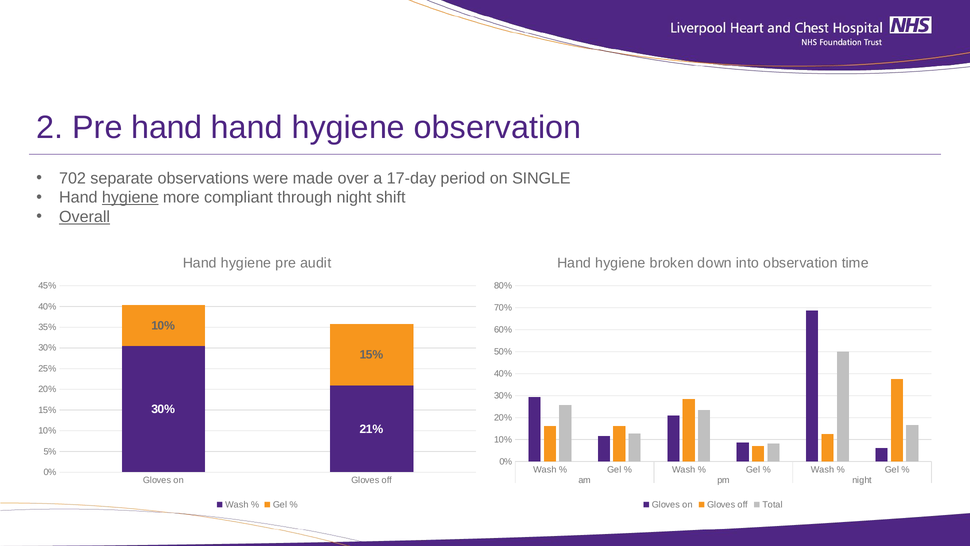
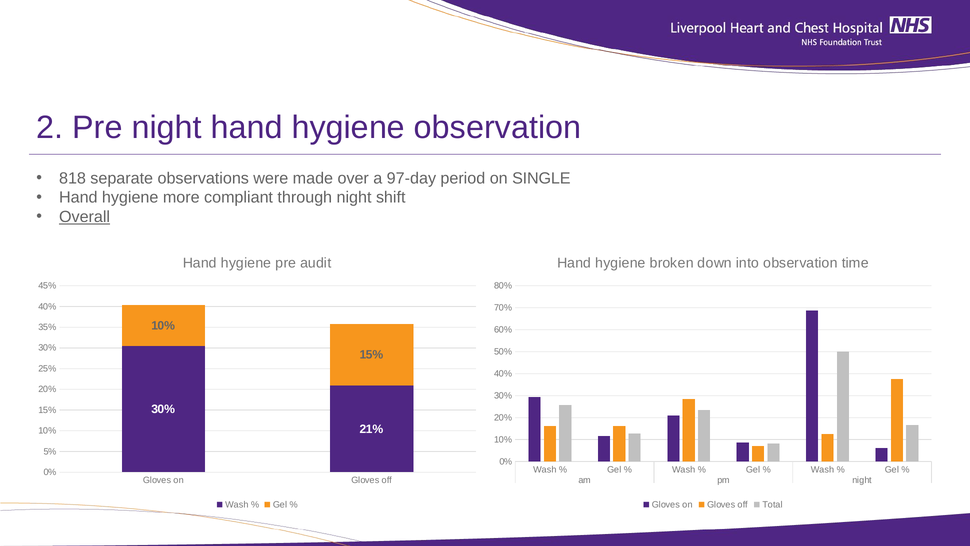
Pre hand: hand -> night
702: 702 -> 818
17-day: 17-day -> 97-day
hygiene at (130, 197) underline: present -> none
